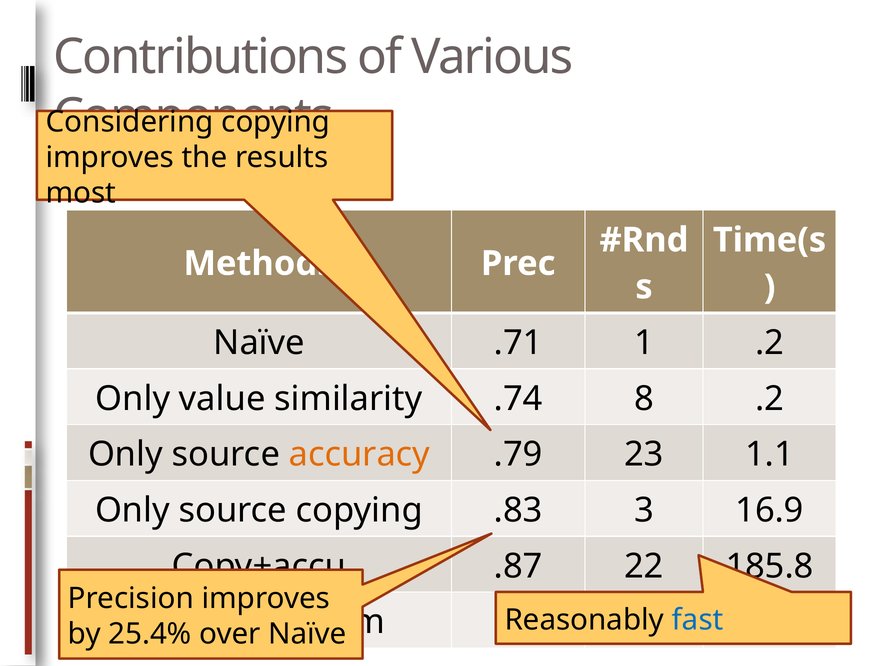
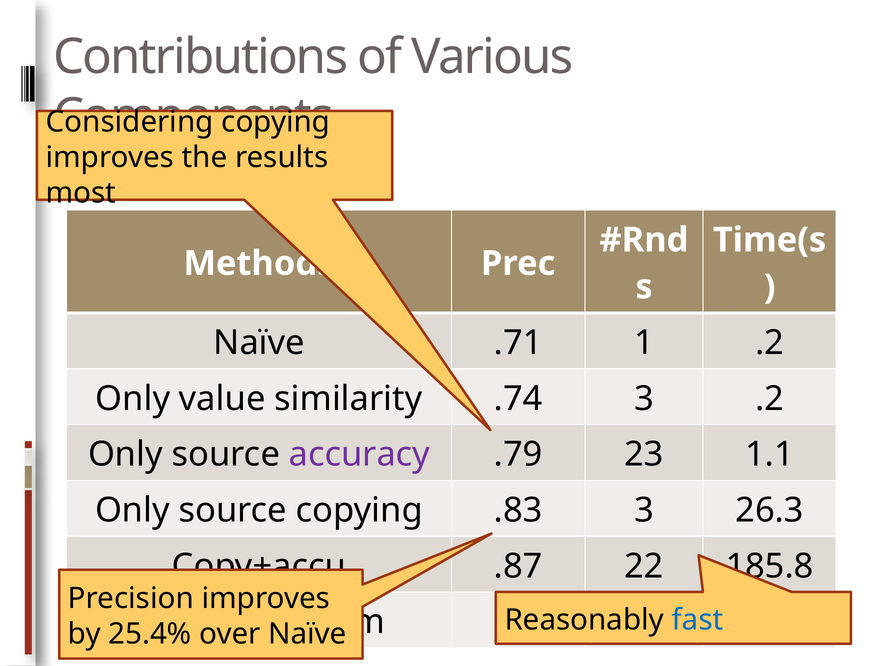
.74 8: 8 -> 3
accuracy colour: orange -> purple
16.9: 16.9 -> 26.3
